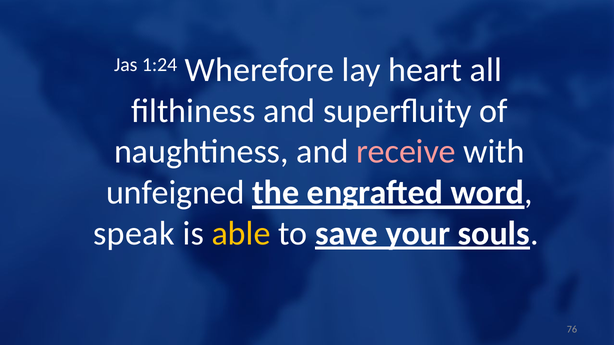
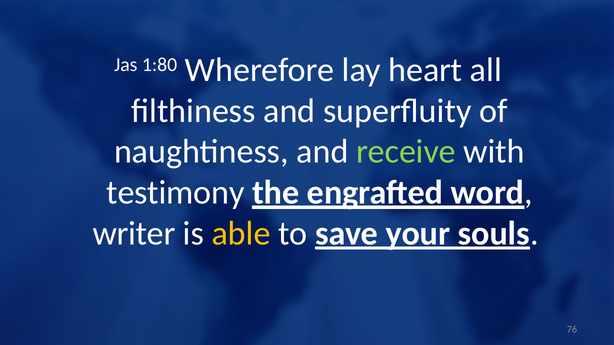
1:24: 1:24 -> 1:80
receive colour: pink -> light green
unfeigned: unfeigned -> testimony
speak: speak -> writer
